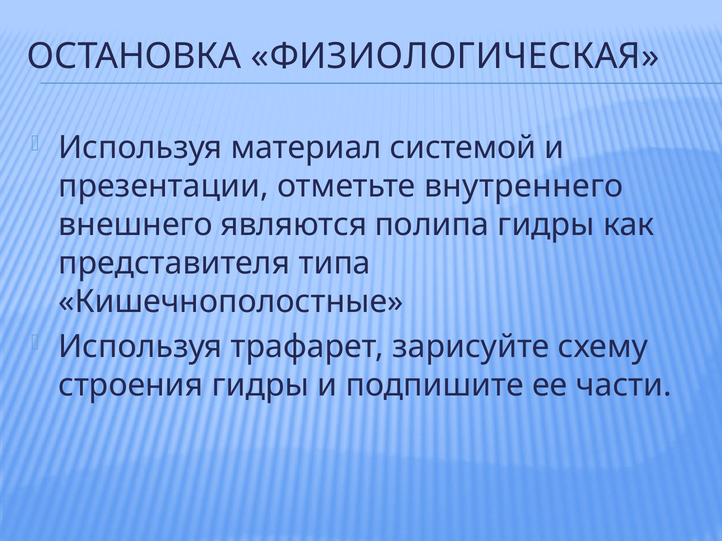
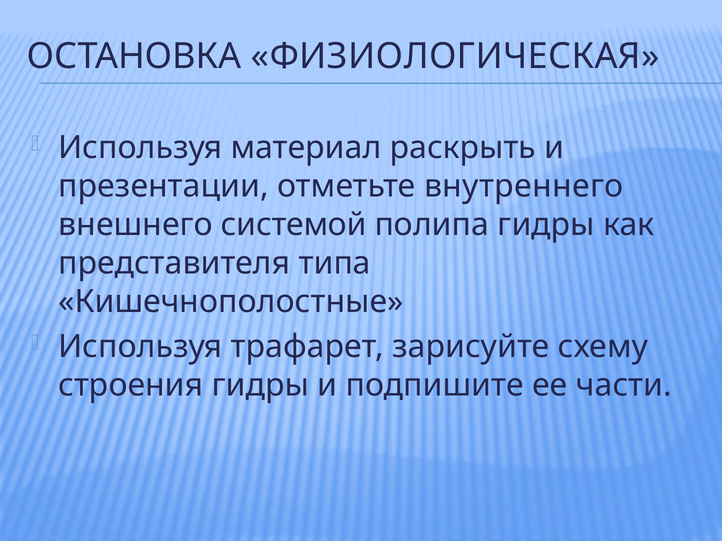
системой: системой -> раскрыть
являются: являются -> системой
